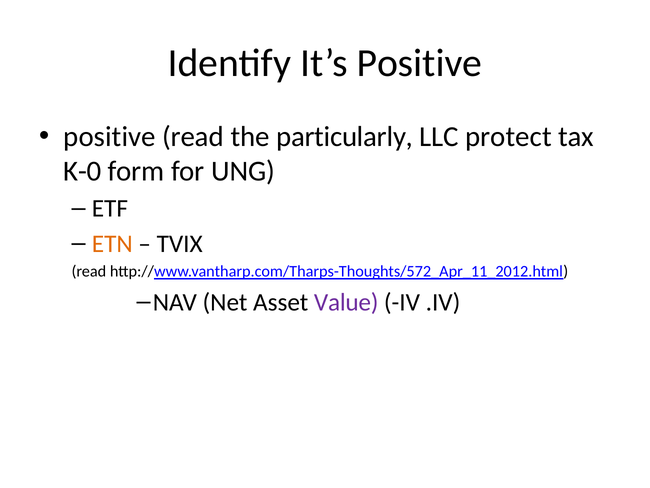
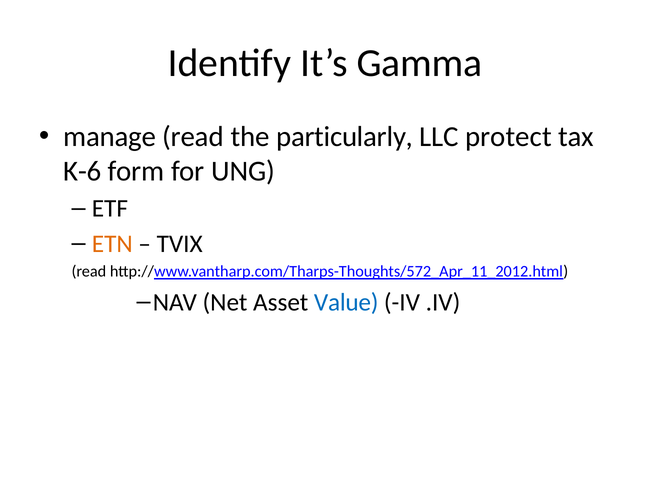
It’s Positive: Positive -> Gamma
positive at (109, 136): positive -> manage
K-0: K-0 -> K-6
Value colour: purple -> blue
